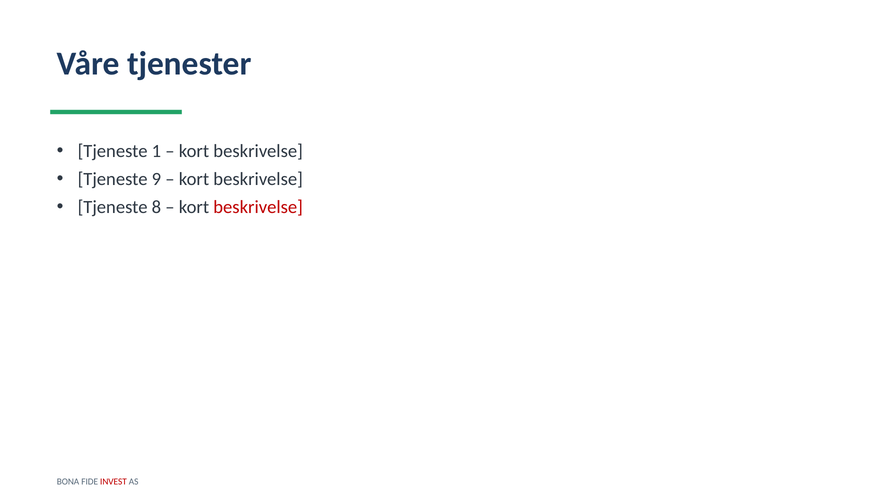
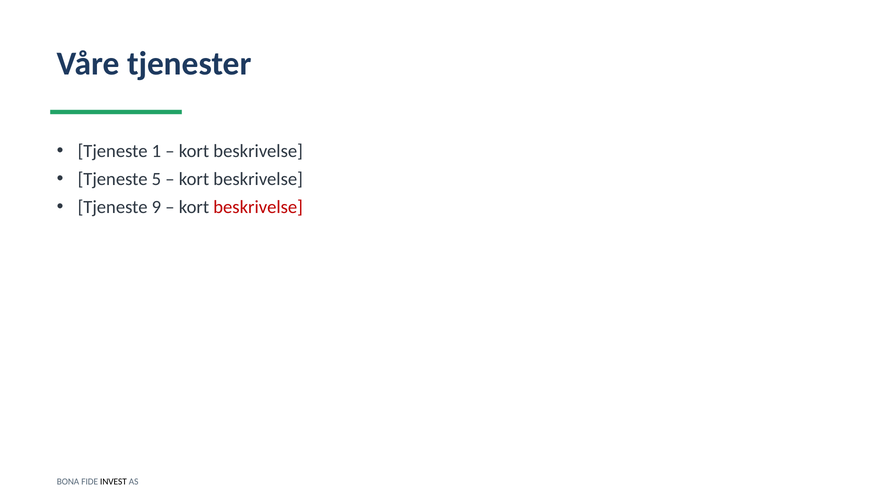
9: 9 -> 5
8: 8 -> 9
INVEST colour: red -> black
